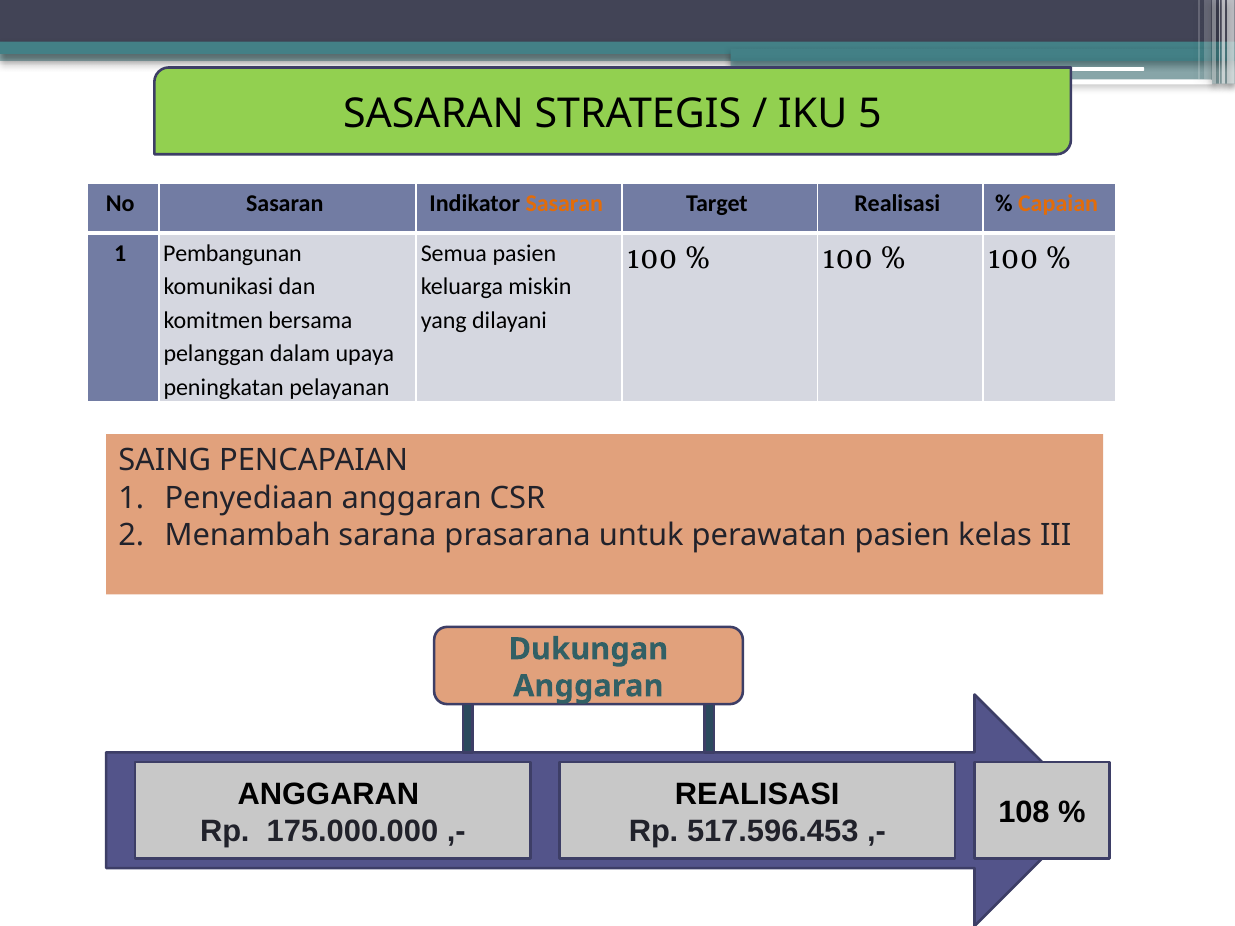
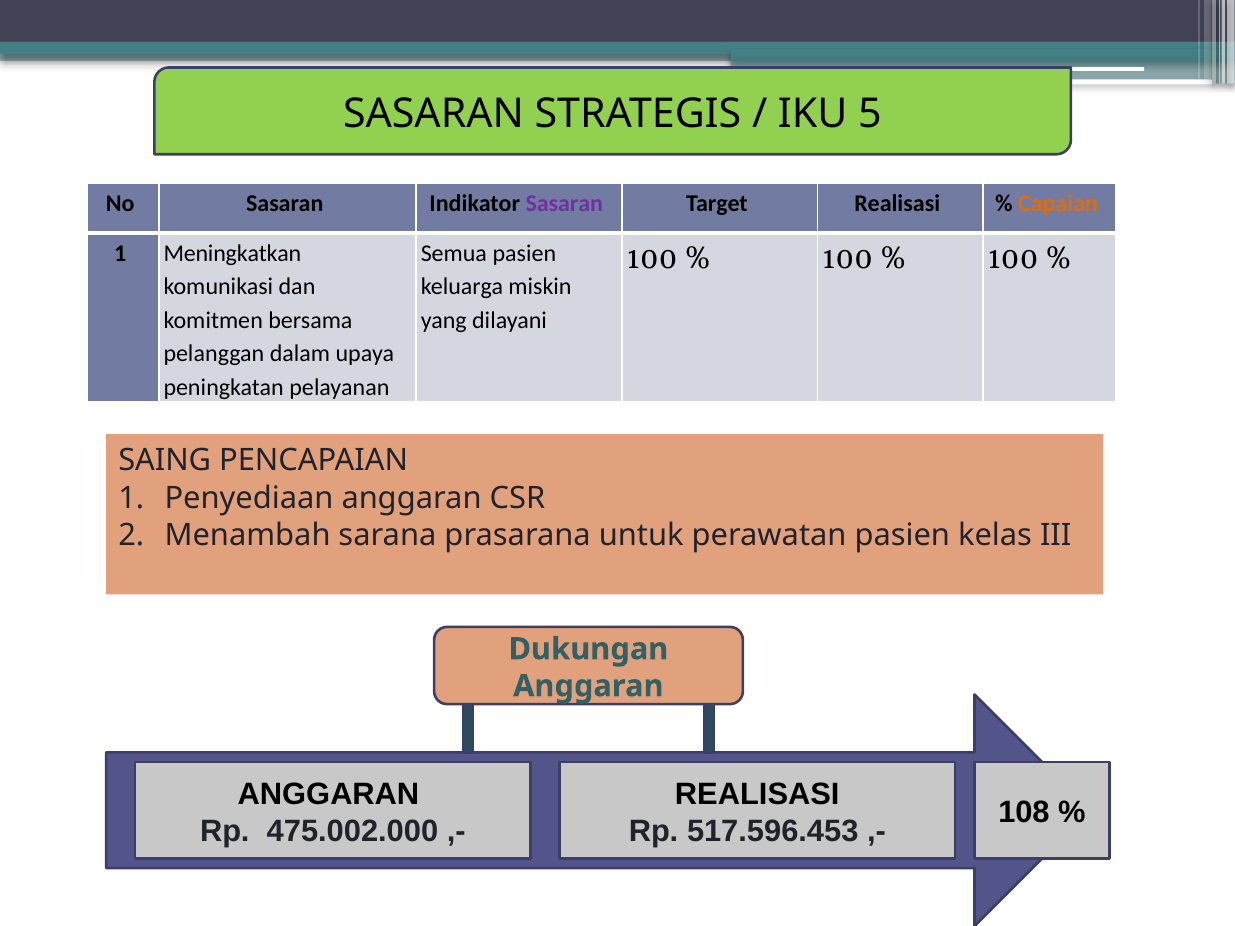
Sasaran at (564, 203) colour: orange -> purple
Pembangunan: Pembangunan -> Meningkatkan
175.000.000: 175.000.000 -> 475.002.000
